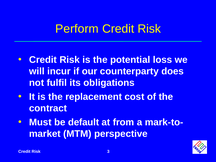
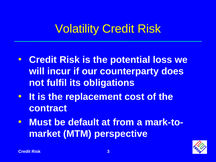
Perform: Perform -> Volatility
